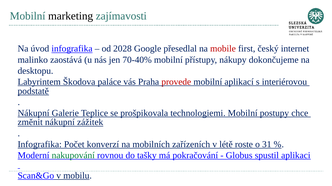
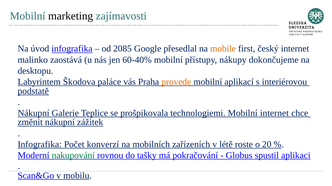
2028: 2028 -> 2085
mobile colour: red -> orange
70-40%: 70-40% -> 60-40%
provede colour: red -> orange
Mobilní postupy: postupy -> internet
31: 31 -> 20
